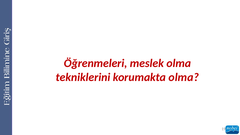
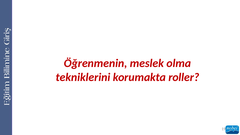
Öğrenmeleri: Öğrenmeleri -> Öğrenmenin
korumakta olma: olma -> roller
